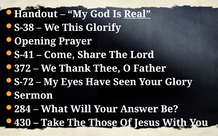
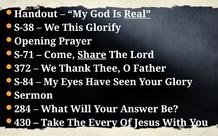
S-41: S-41 -> S-71
Share underline: none -> present
S-72: S-72 -> S-84
Those: Those -> Every
